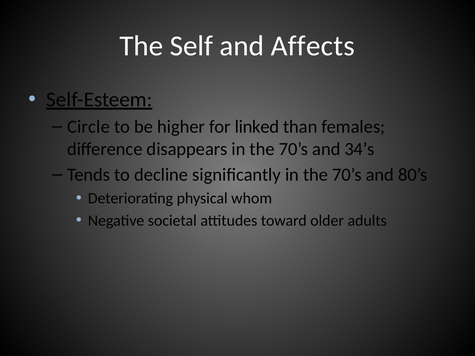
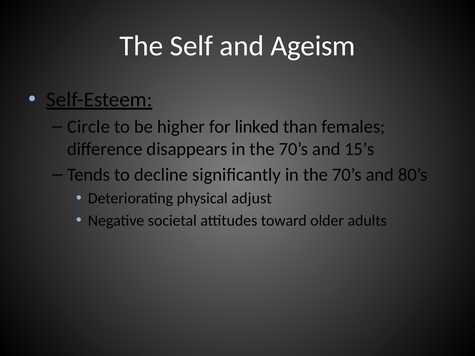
Affects: Affects -> Ageism
34’s: 34’s -> 15’s
whom: whom -> adjust
